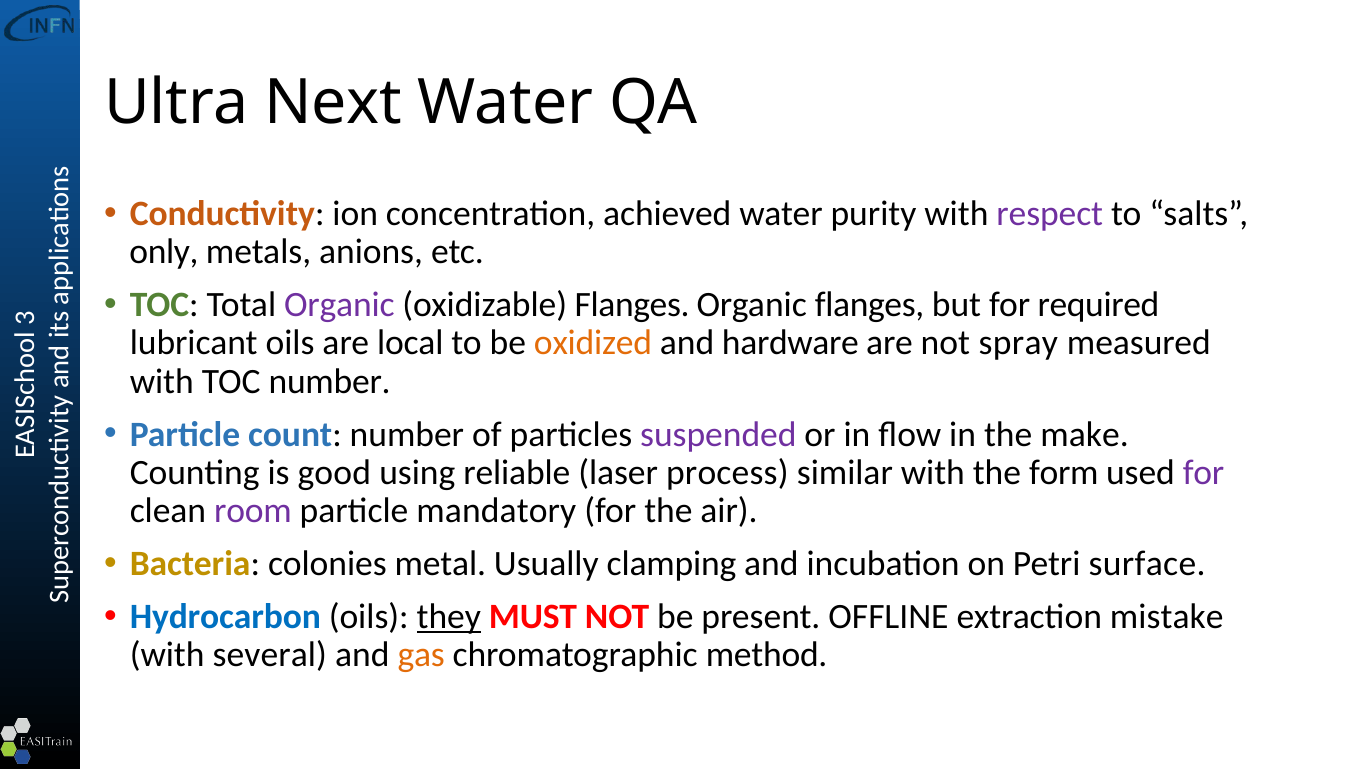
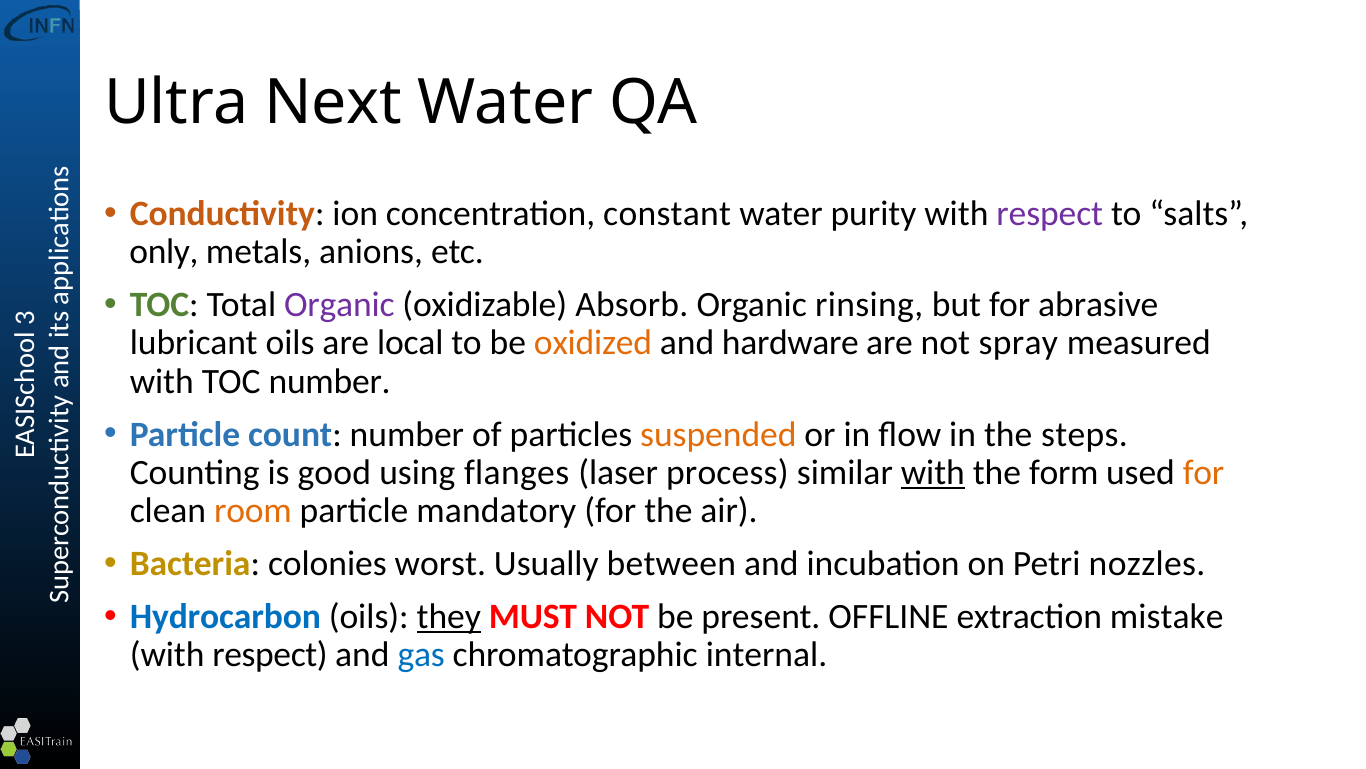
achieved: achieved -> constant
oxidizable Flanges: Flanges -> Absorb
Organic flanges: flanges -> rinsing
required: required -> abrasive
suspended colour: purple -> orange
make: make -> steps
reliable: reliable -> flanges
with at (933, 472) underline: none -> present
for at (1204, 472) colour: purple -> orange
room colour: purple -> orange
metal: metal -> worst
clamping: clamping -> between
surface: surface -> nozzles
several at (270, 654): several -> respect
gas colour: orange -> blue
method: method -> internal
